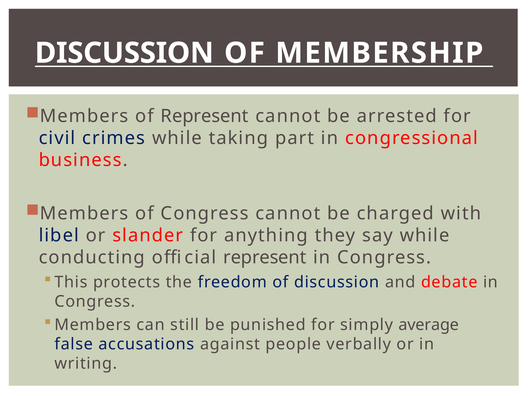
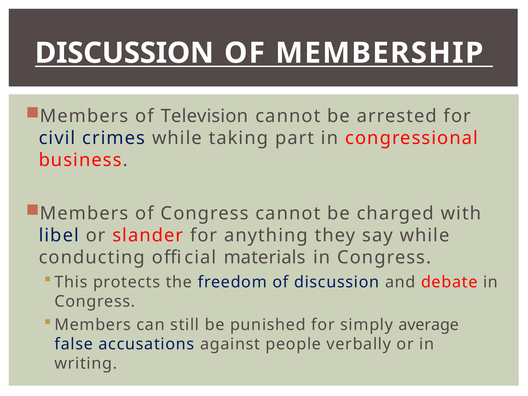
of Represent: Represent -> Television
official represent: represent -> materials
